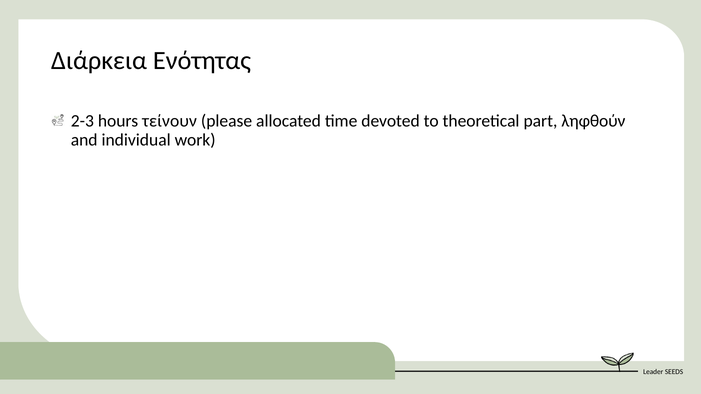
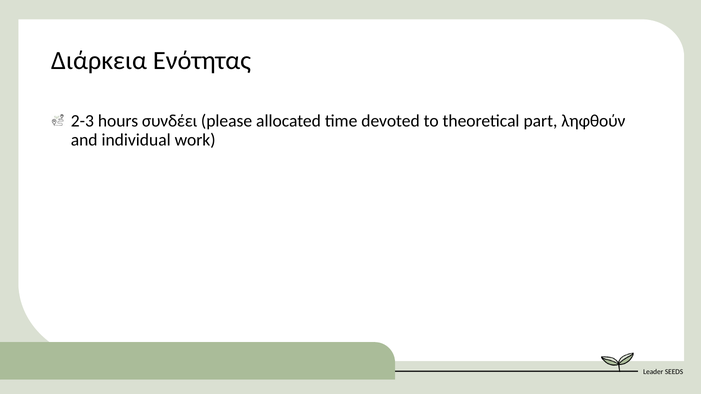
τείνουν: τείνουν -> συνδέει
